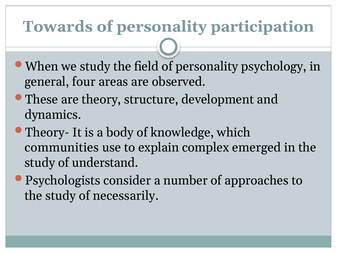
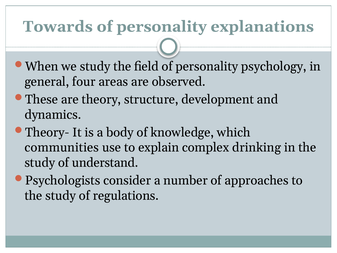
participation: participation -> explanations
emerged: emerged -> drinking
necessarily: necessarily -> regulations
